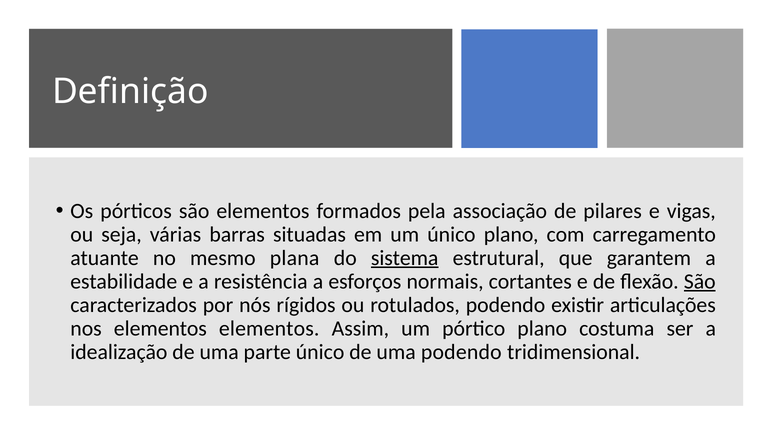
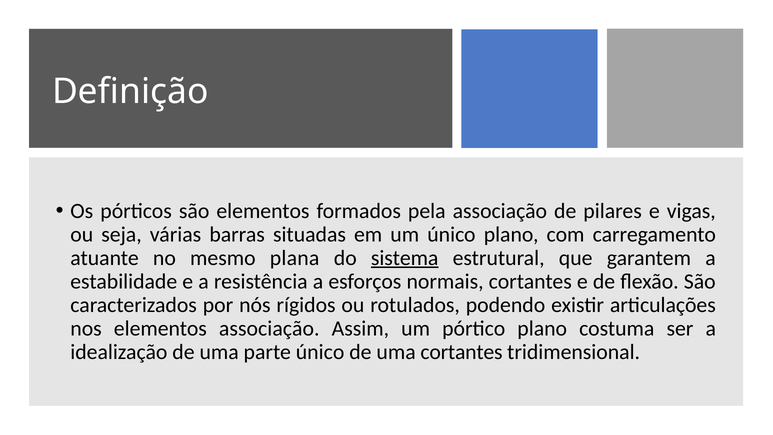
São at (700, 281) underline: present -> none
elementos elementos: elementos -> associação
uma podendo: podendo -> cortantes
